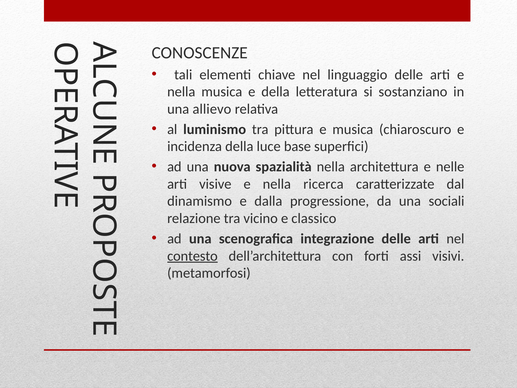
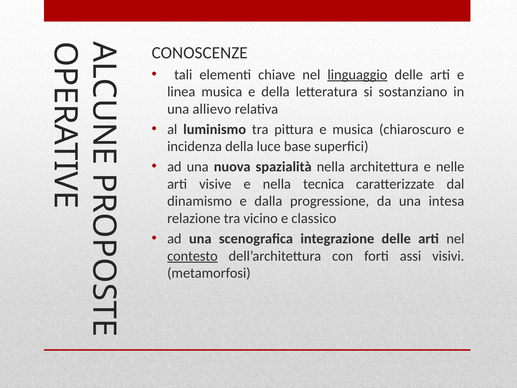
linguaggio underline: none -> present
nella at (181, 92): nella -> linea
ricerca: ricerca -> tecnica
sociali: sociali -> intesa
